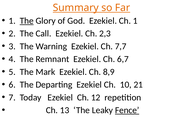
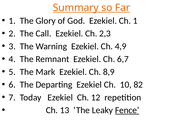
The at (27, 21) underline: present -> none
7,7: 7,7 -> 4,9
21: 21 -> 82
